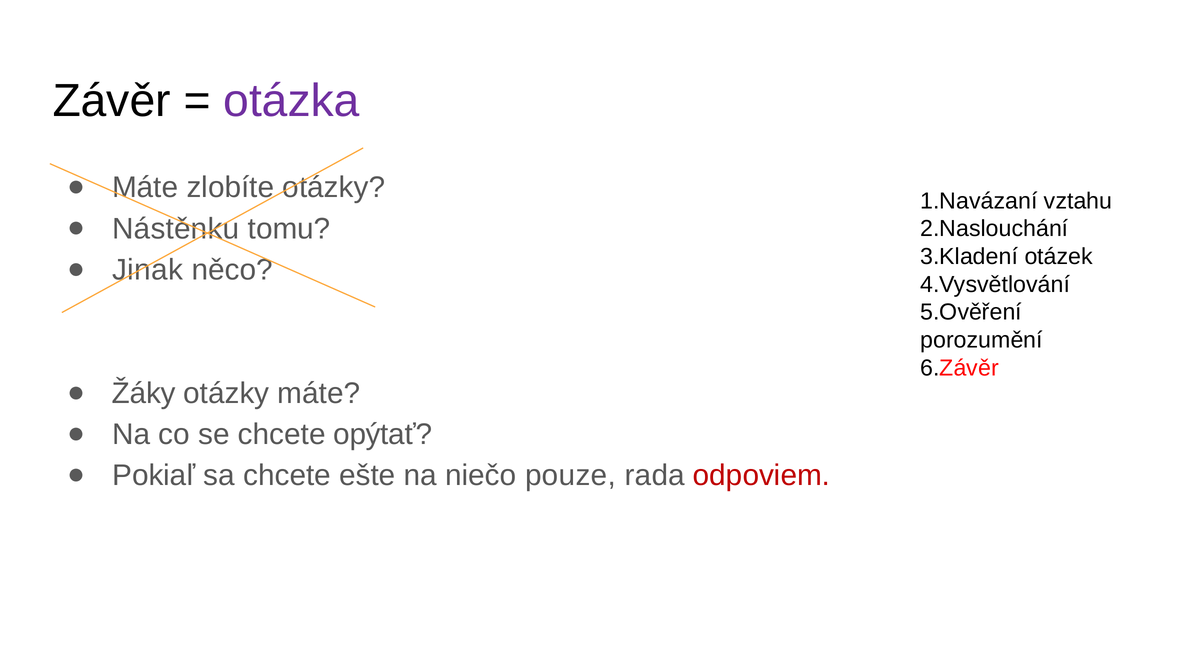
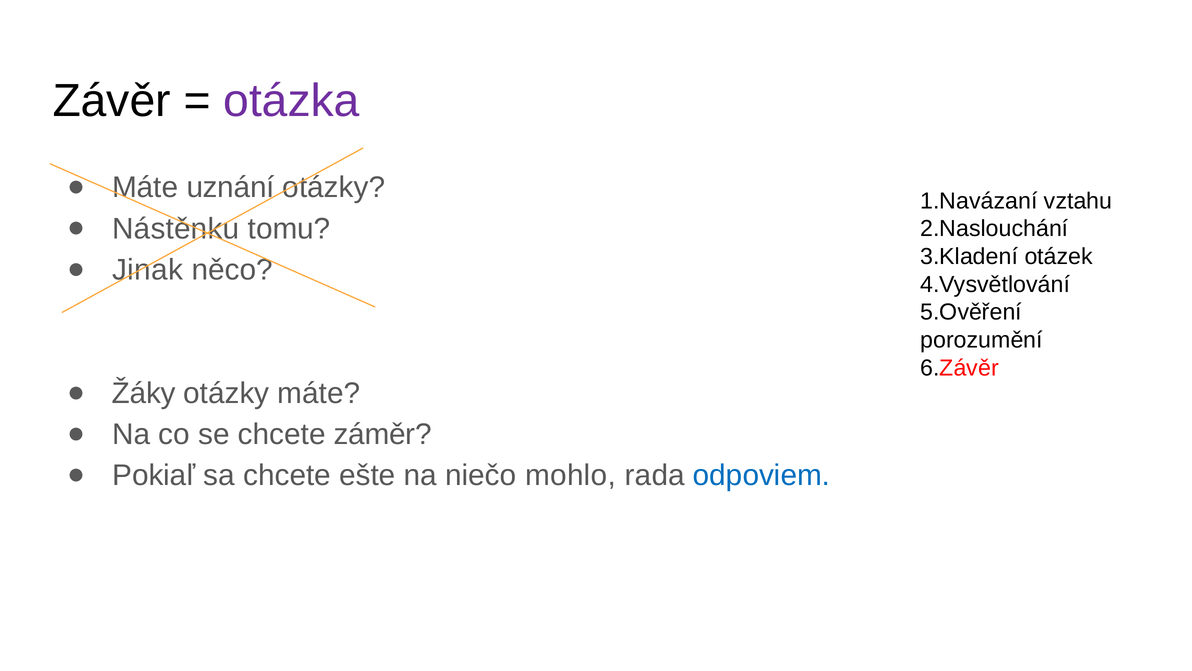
zlobíte: zlobíte -> uznání
opýtať: opýtať -> záměr
pouze: pouze -> mohlo
odpoviem colour: red -> blue
